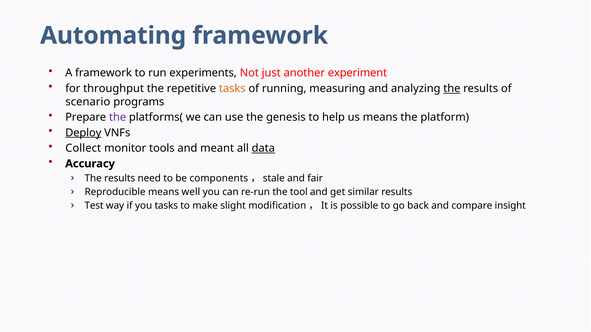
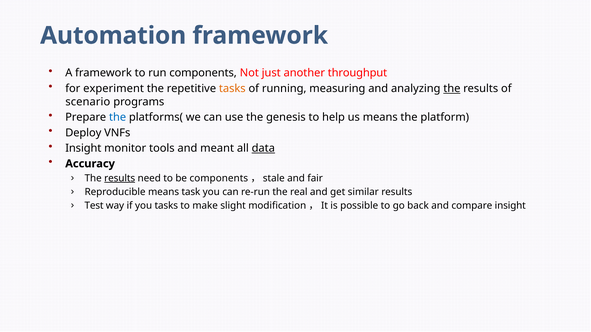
Automating: Automating -> Automation
run experiments: experiments -> components
experiment: experiment -> throughput
throughput: throughput -> experiment
the at (118, 117) colour: purple -> blue
Deploy underline: present -> none
Collect at (83, 148): Collect -> Insight
results at (120, 178) underline: none -> present
well: well -> task
tool: tool -> real
